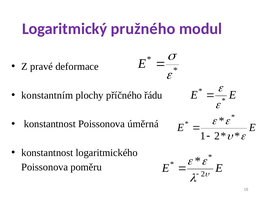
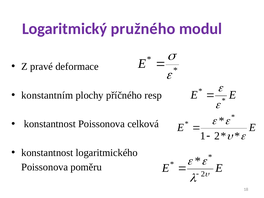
řádu: řádu -> resp
úměrná: úměrná -> celková
